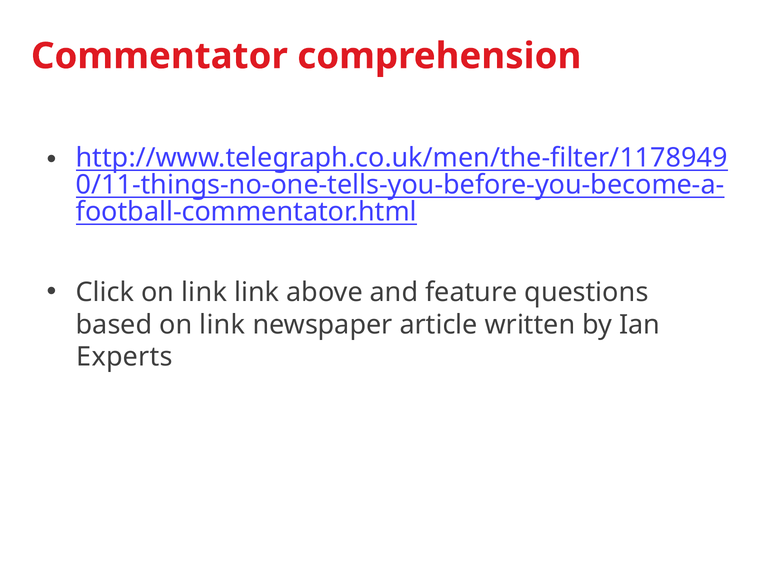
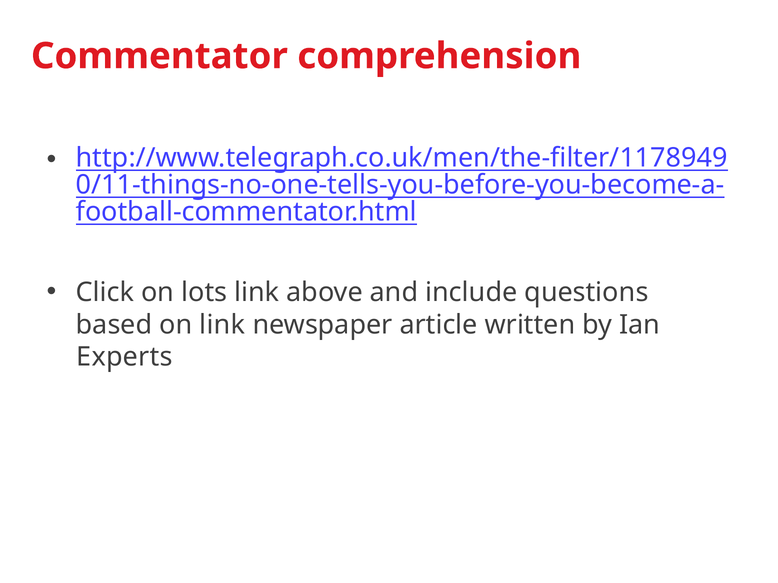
Click on link: link -> lots
feature: feature -> include
